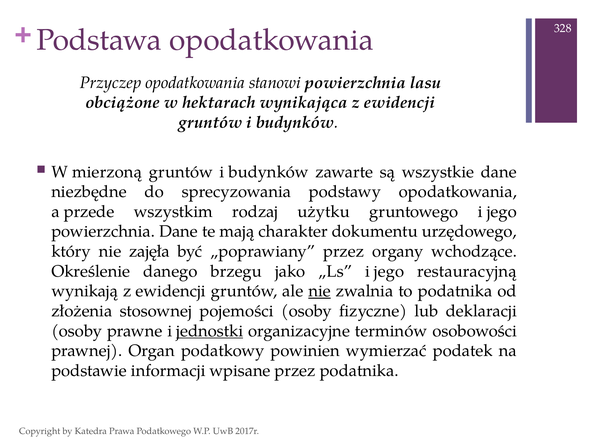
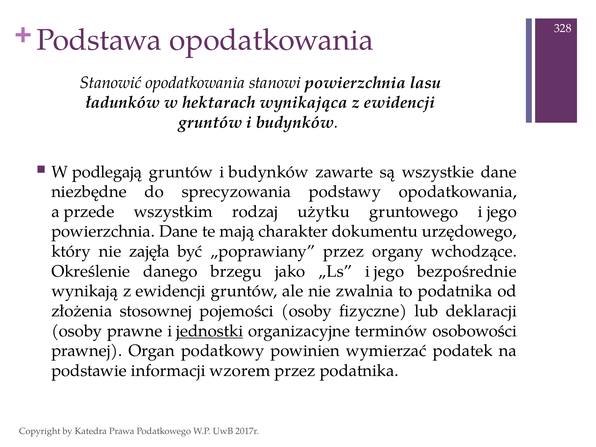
Przyczep: Przyczep -> Stanowić
obciążone: obciążone -> ładunków
mierzoną: mierzoną -> podlegają
restauracyjną: restauracyjną -> bezpośrednie
nie at (320, 291) underline: present -> none
wpisane: wpisane -> wzorem
